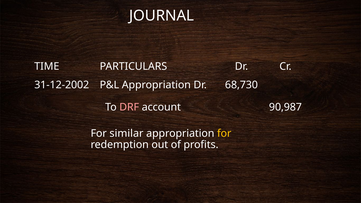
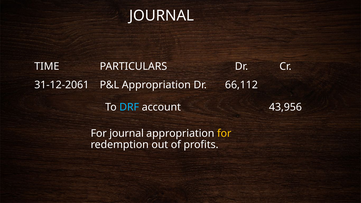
31-12-2002: 31-12-2002 -> 31-12-2061
68,730: 68,730 -> 66,112
DRF colour: pink -> light blue
90,987: 90,987 -> 43,956
For similar: similar -> journal
